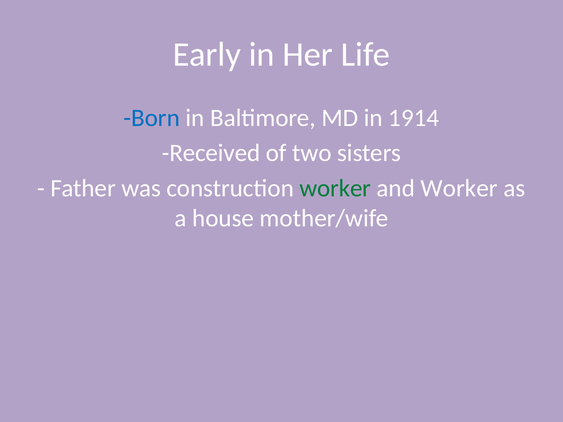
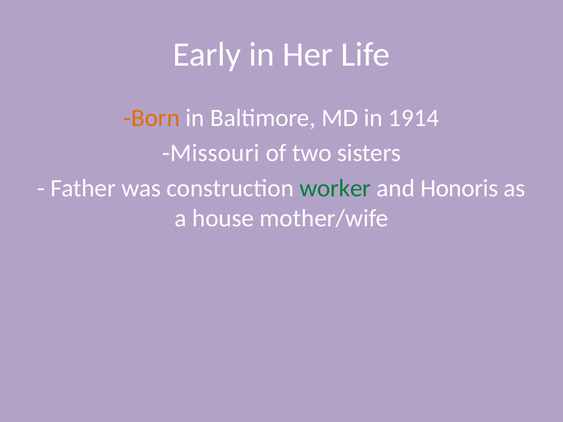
Born colour: blue -> orange
Received: Received -> Missouri
and Worker: Worker -> Honoris
